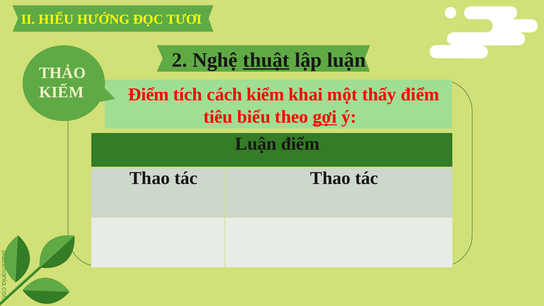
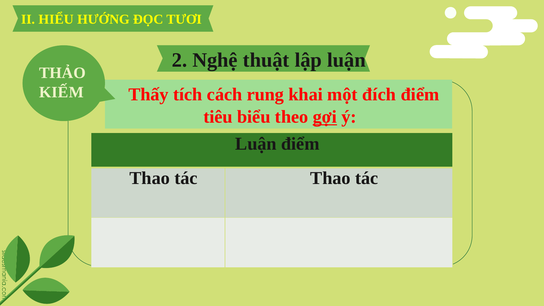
thuật underline: present -> none
Điểm at (149, 95): Điểm -> Thấy
kiểm: kiểm -> rung
thấy: thấy -> đích
